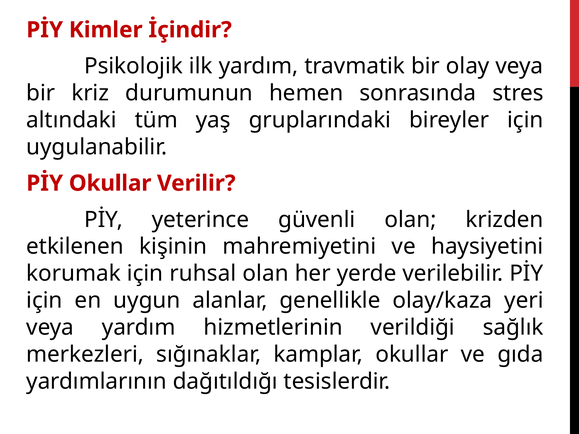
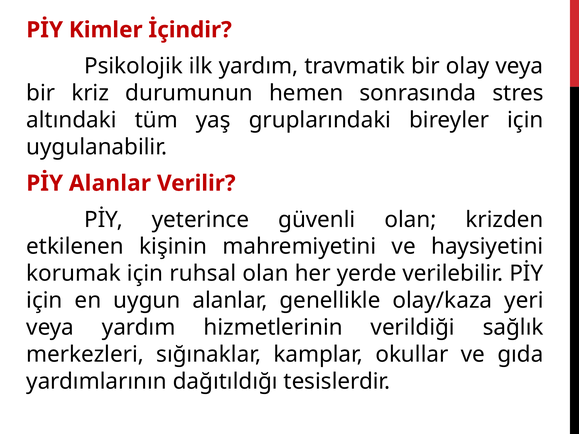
PİY Okullar: Okullar -> Alanlar
